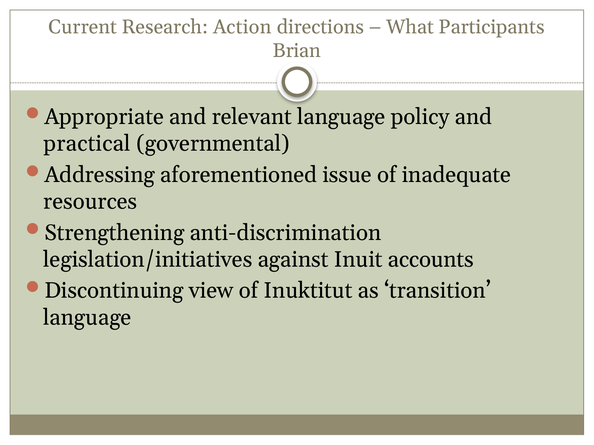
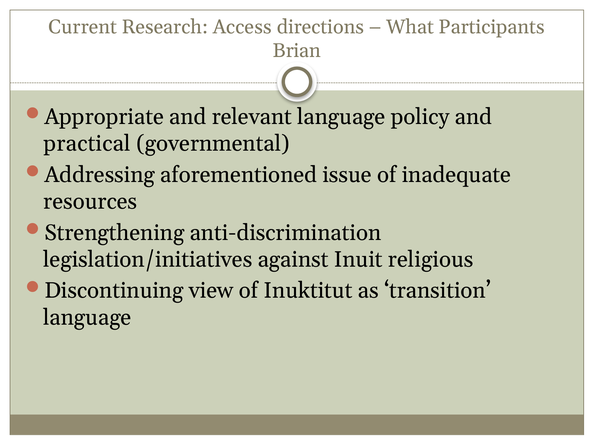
Action: Action -> Access
accounts: accounts -> religious
